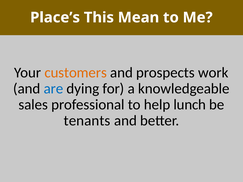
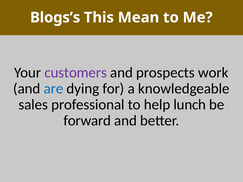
Place’s: Place’s -> Blogs’s
customers colour: orange -> purple
tenants: tenants -> forward
